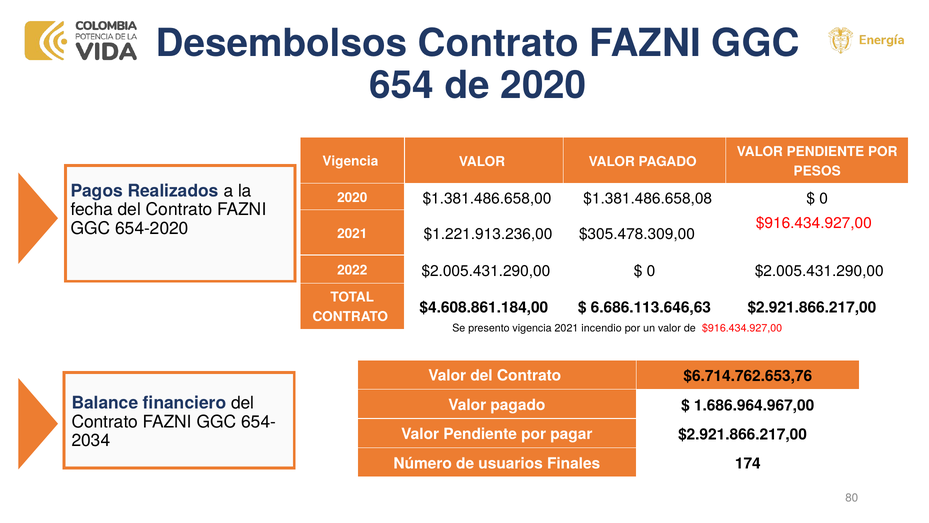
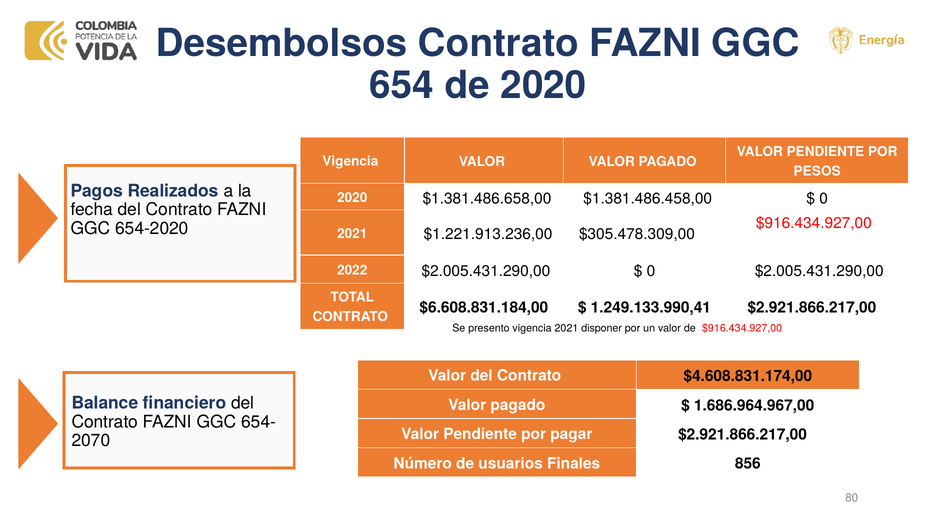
$1.381.486.658,08: $1.381.486.658,08 -> $1.381.486.458,00
$4.608.861.184,00: $4.608.861.184,00 -> $6.608.831.184,00
6.686.113.646,63: 6.686.113.646,63 -> 1.249.133.990,41
incendio: incendio -> disponer
$6.714.762.653,76: $6.714.762.653,76 -> $4.608.831.174,00
2034: 2034 -> 2070
174: 174 -> 856
